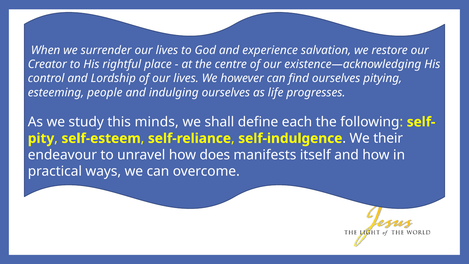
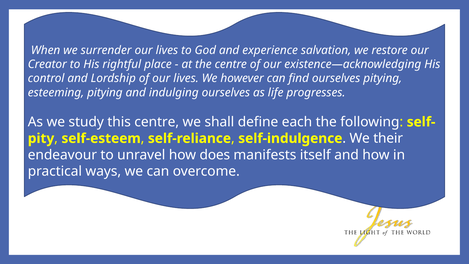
esteeming people: people -> pitying
this minds: minds -> centre
